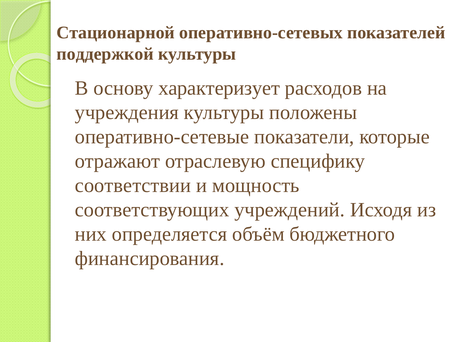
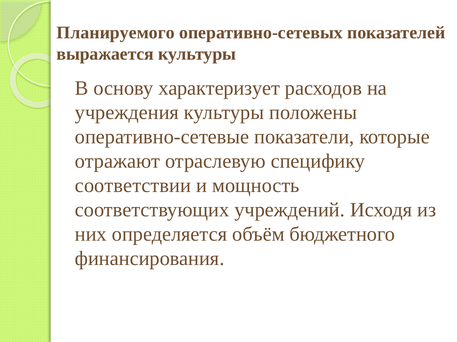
Стационарной: Стационарной -> Планируемого
поддержкой: поддержкой -> выражается
